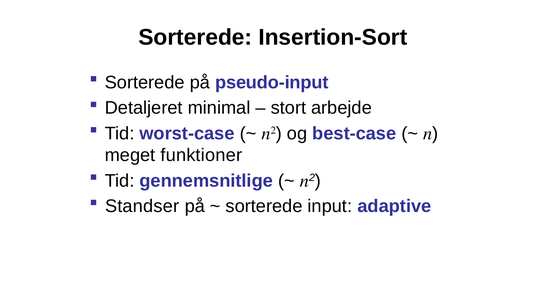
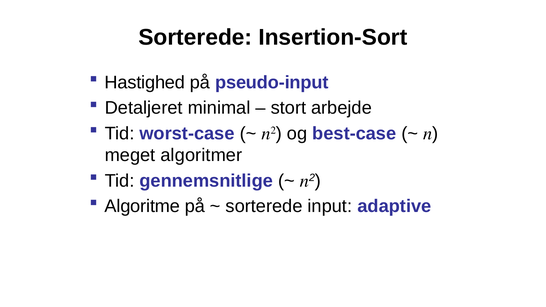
Sorterede at (145, 82): Sorterede -> Hastighed
funktioner: funktioner -> algoritmer
Standser: Standser -> Algoritme
